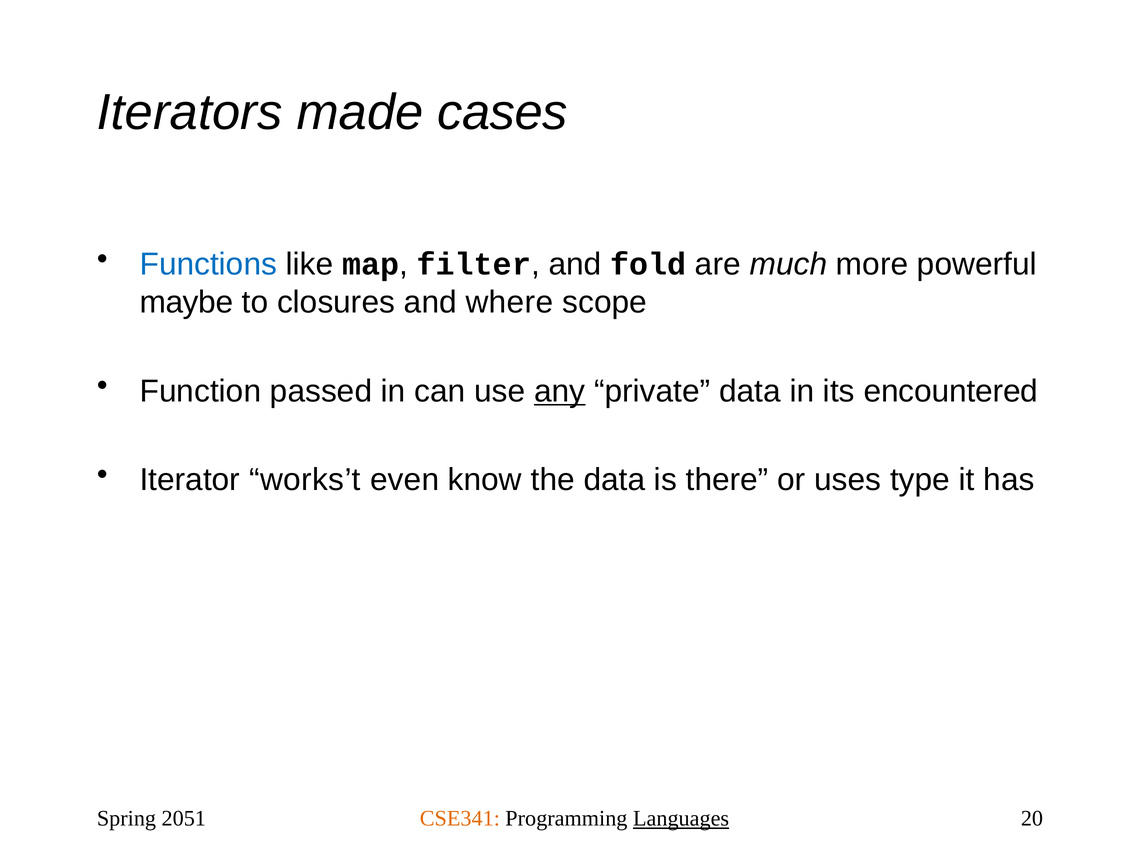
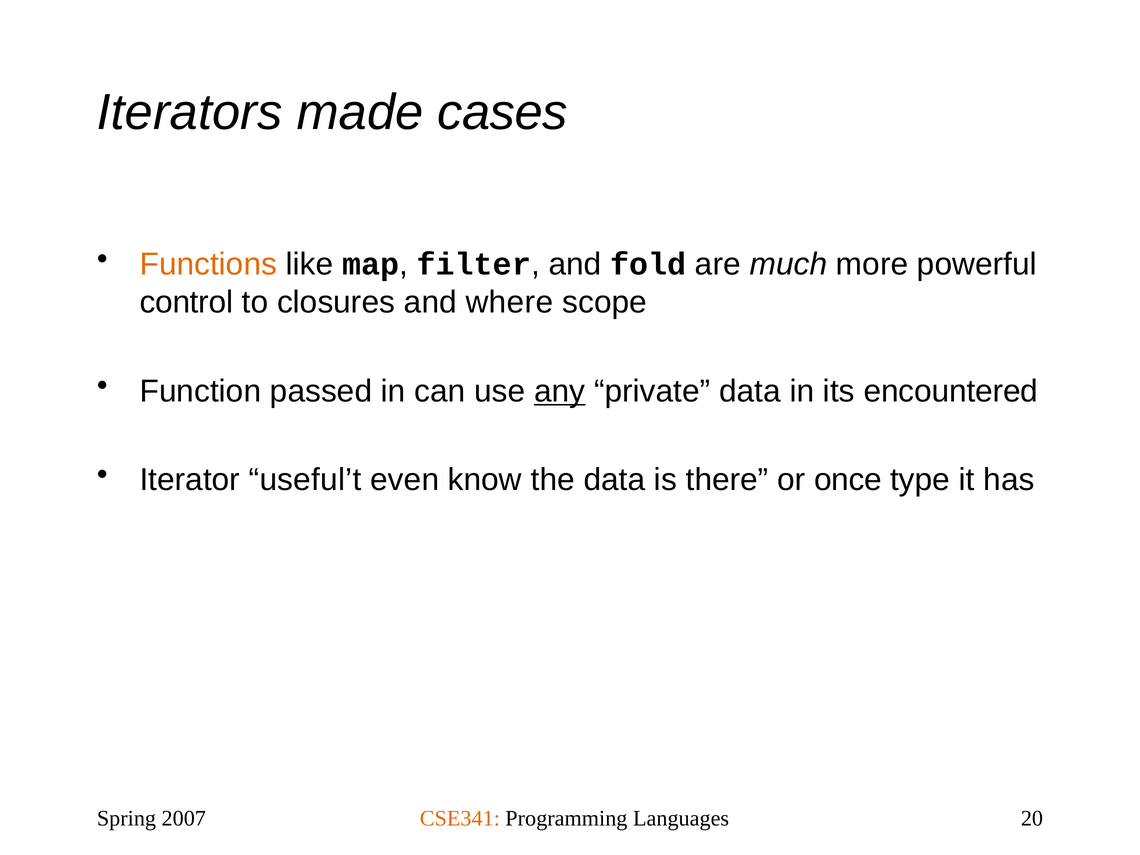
Functions colour: blue -> orange
maybe: maybe -> control
works’t: works’t -> useful’t
uses: uses -> once
2051: 2051 -> 2007
Languages underline: present -> none
